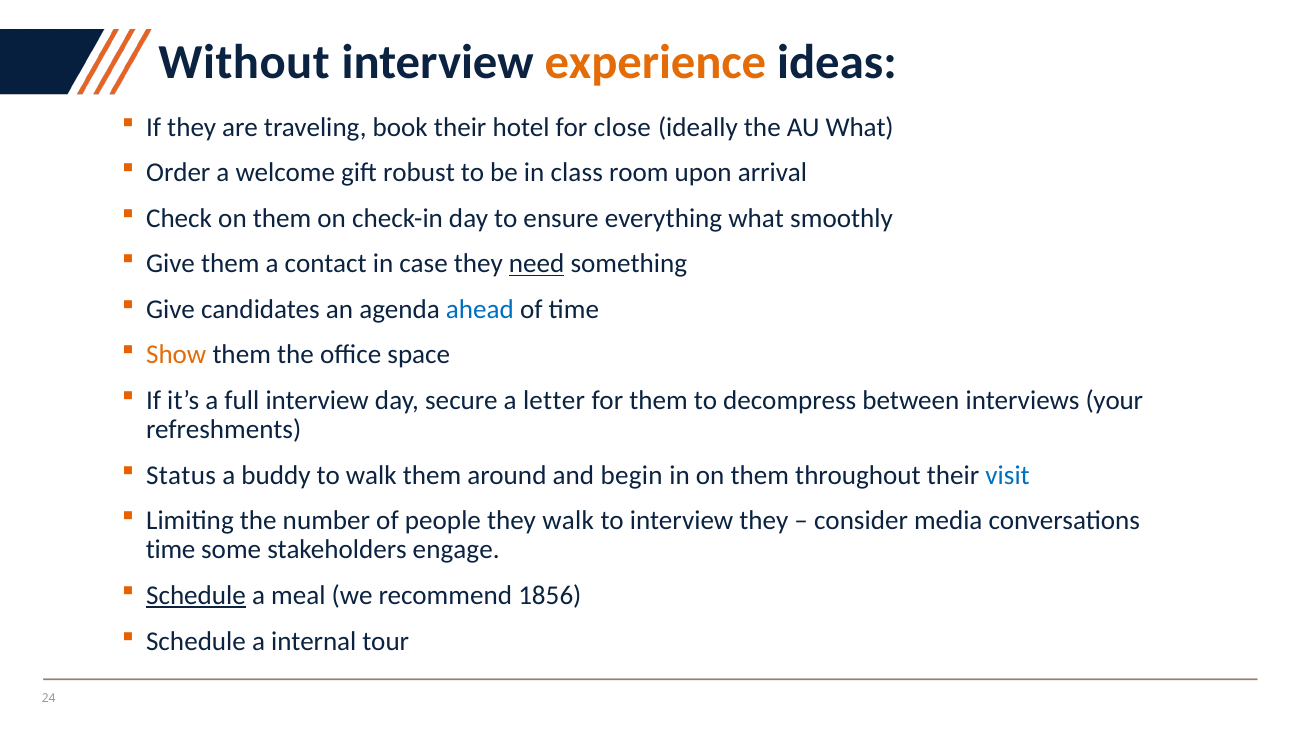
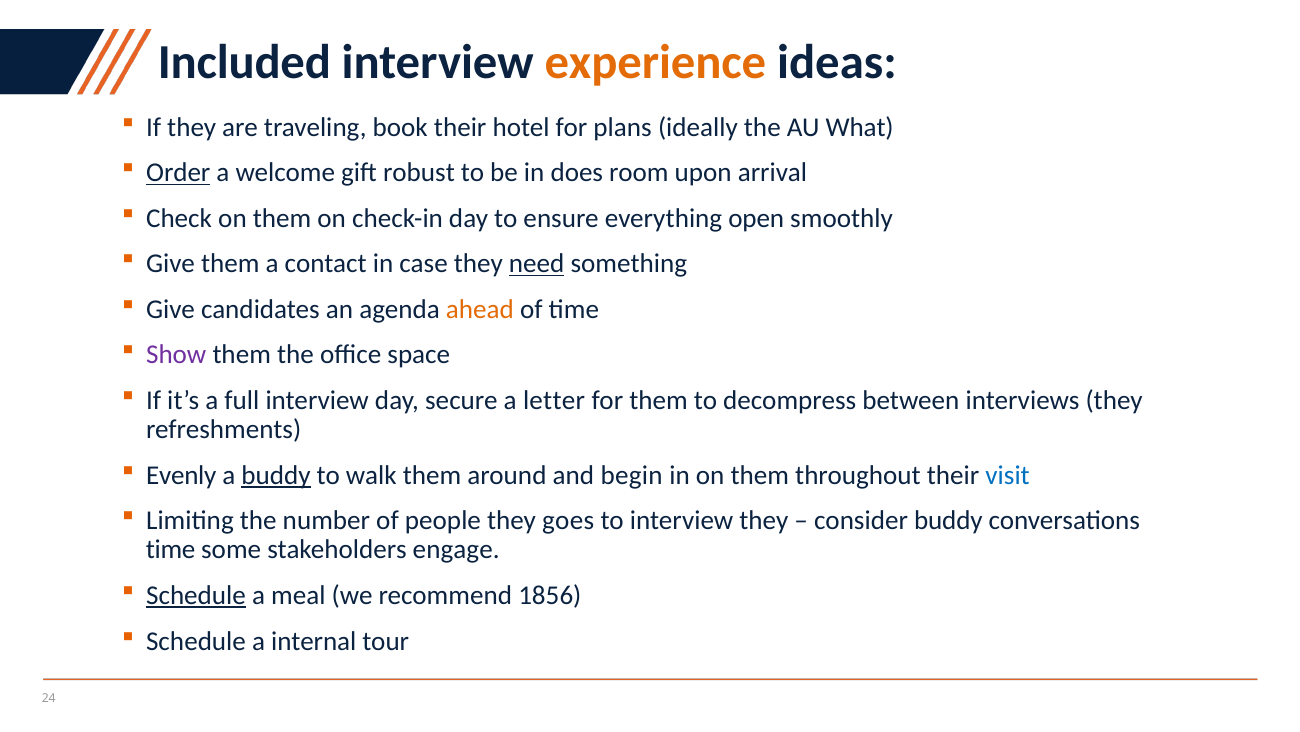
Without: Without -> Included
close: close -> plans
Order underline: none -> present
class: class -> does
everything what: what -> open
ahead colour: blue -> orange
Show colour: orange -> purple
interviews your: your -> they
Status: Status -> Evenly
buddy at (276, 475) underline: none -> present
they walk: walk -> goes
consider media: media -> buddy
